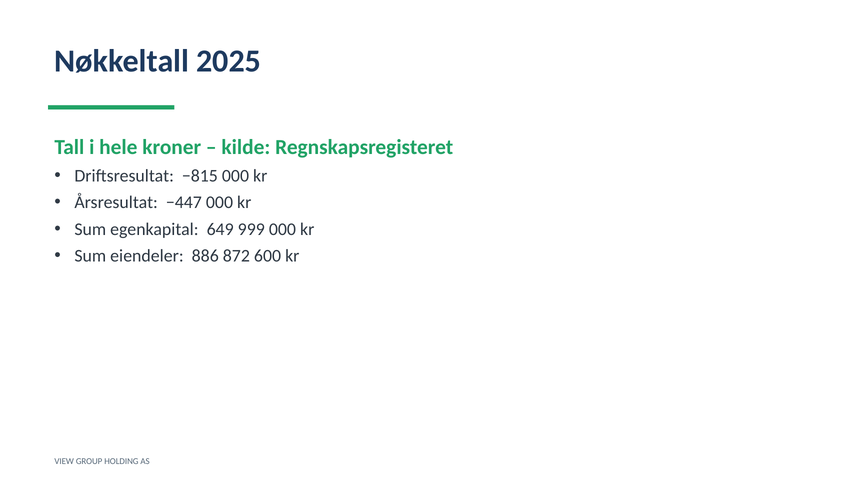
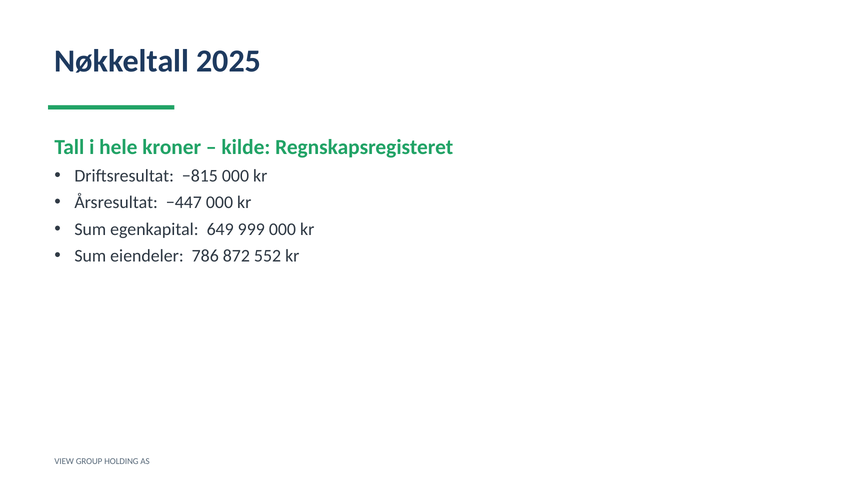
886: 886 -> 786
600: 600 -> 552
